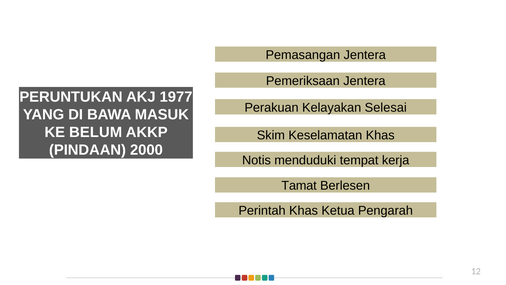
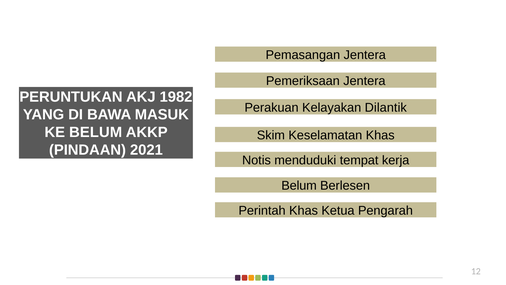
1977: 1977 -> 1982
Selesai: Selesai -> Dilantik
2000: 2000 -> 2021
Tamat at (299, 186): Tamat -> Belum
